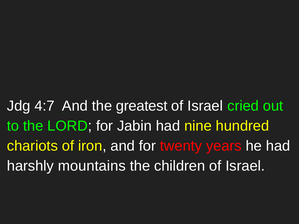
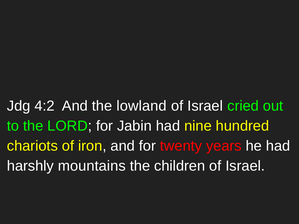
4:7: 4:7 -> 4:2
greatest: greatest -> lowland
